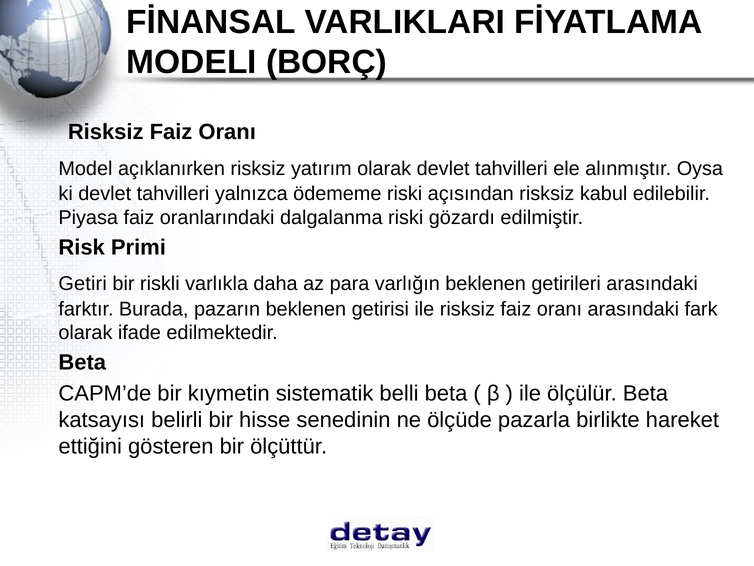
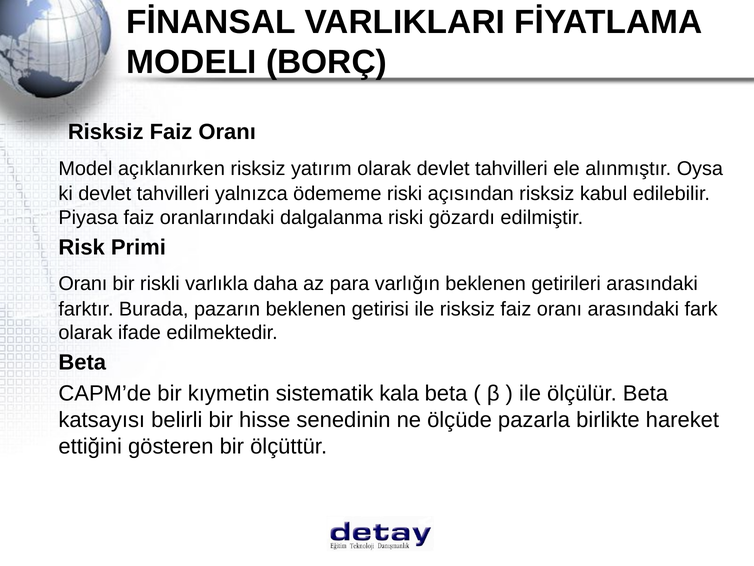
Getiri at (83, 284): Getiri -> Oranı
belli: belli -> kala
